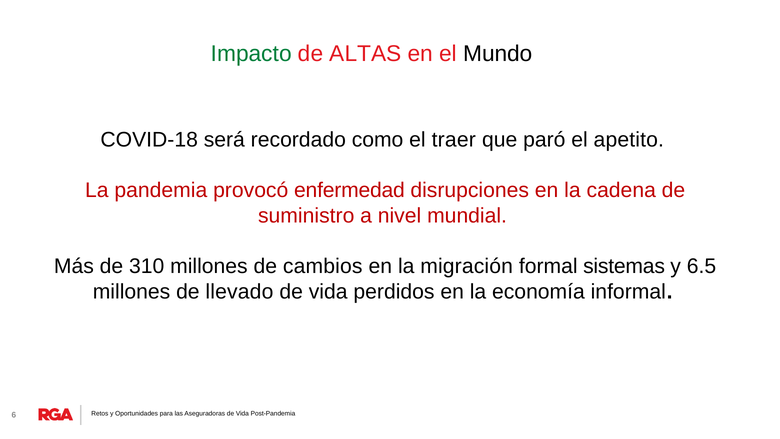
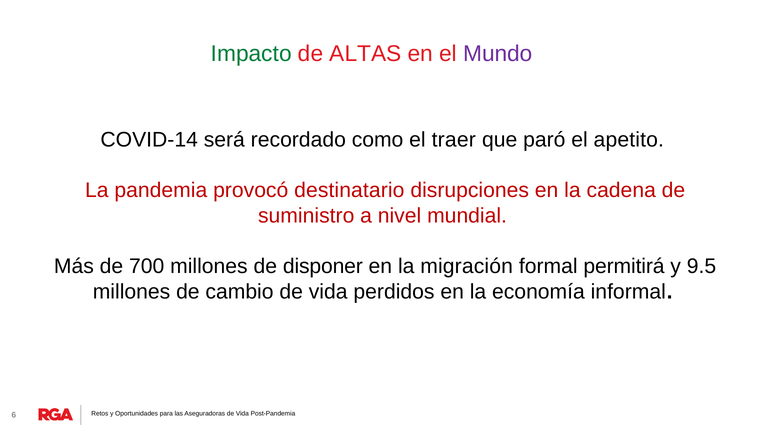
Mundo colour: black -> purple
COVID-18: COVID-18 -> COVID-14
enfermedad: enfermedad -> destinatario
310: 310 -> 700
cambios: cambios -> disponer
sistemas: sistemas -> permitirá
6.5: 6.5 -> 9.5
llevado: llevado -> cambio
